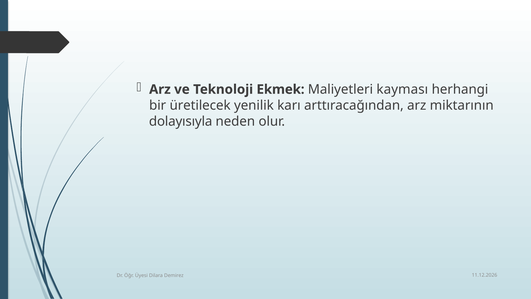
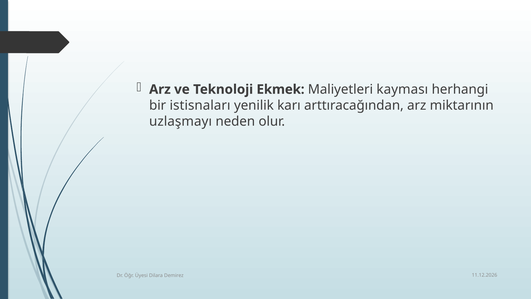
üretilecek: üretilecek -> istisnaları
dolayısıyla: dolayısıyla -> uzlaşmayı
